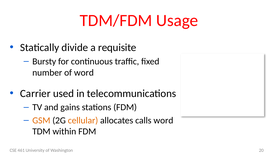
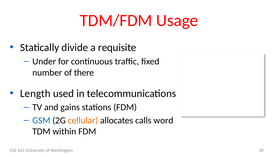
Bursty: Bursty -> Under
of word: word -> there
Carrier: Carrier -> Length
GSM colour: orange -> blue
